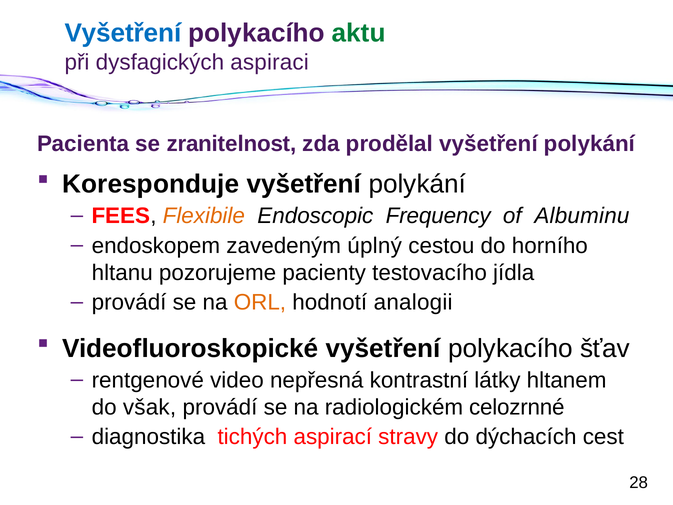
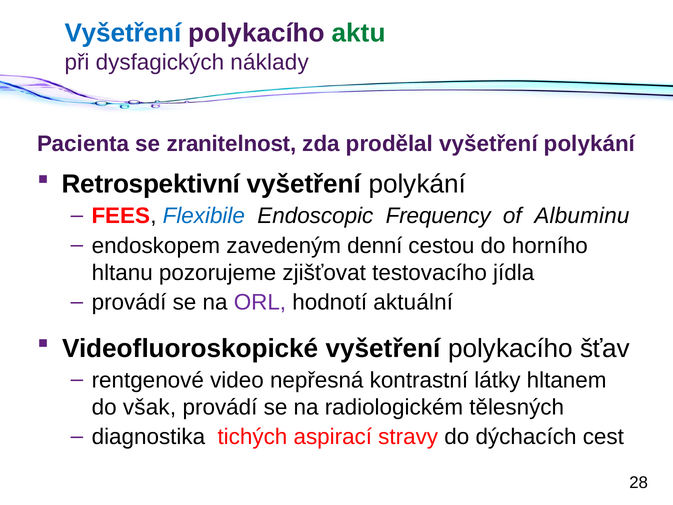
aspiraci: aspiraci -> náklady
Koresponduje: Koresponduje -> Retrospektivní
Flexibile colour: orange -> blue
úplný: úplný -> denní
pacienty: pacienty -> zjišťovat
ORL colour: orange -> purple
analogii: analogii -> aktuální
celozrnné: celozrnné -> tělesných
